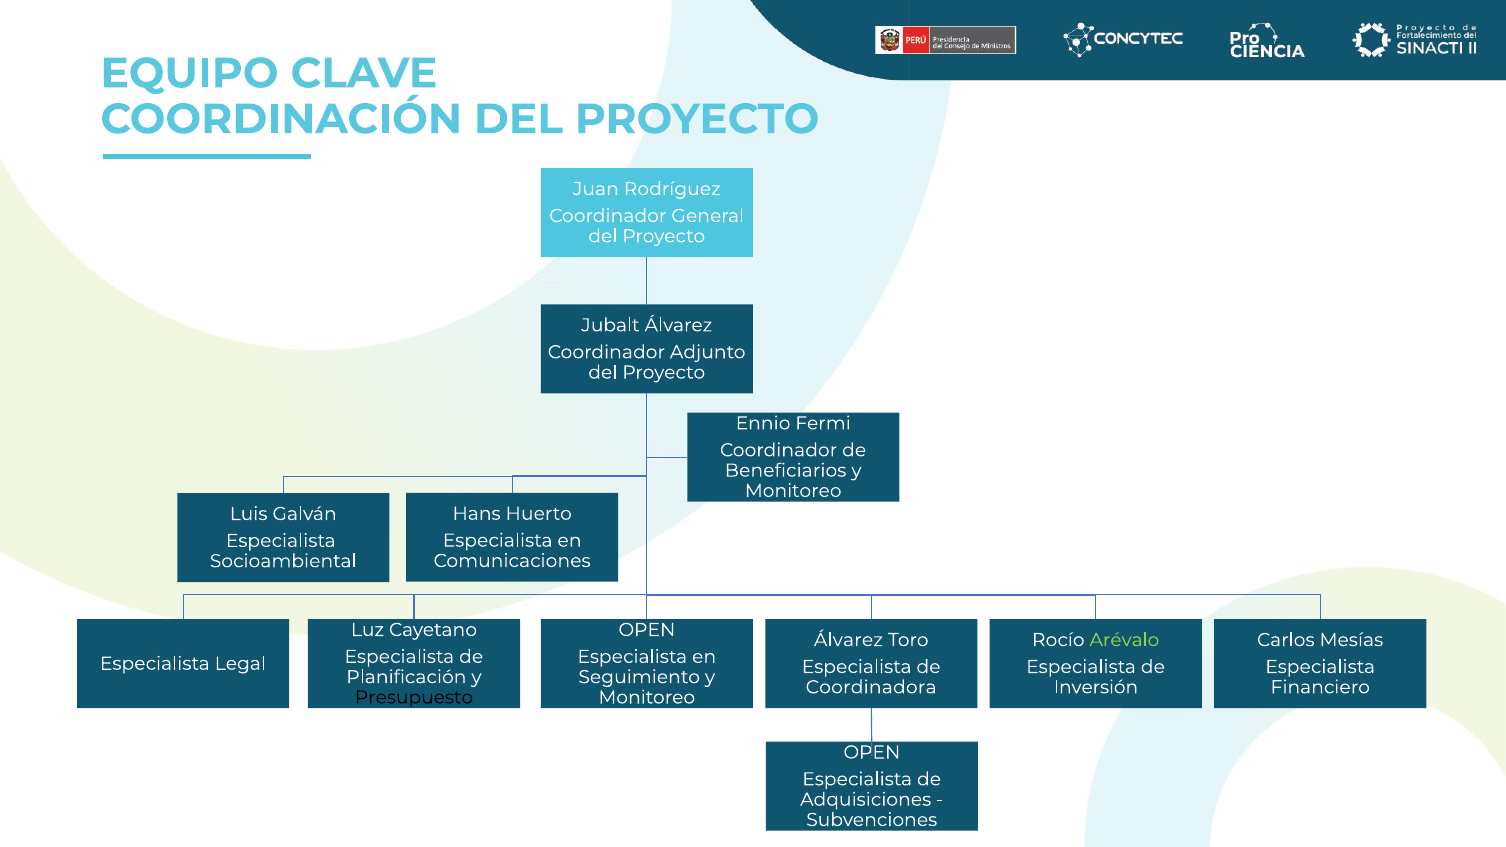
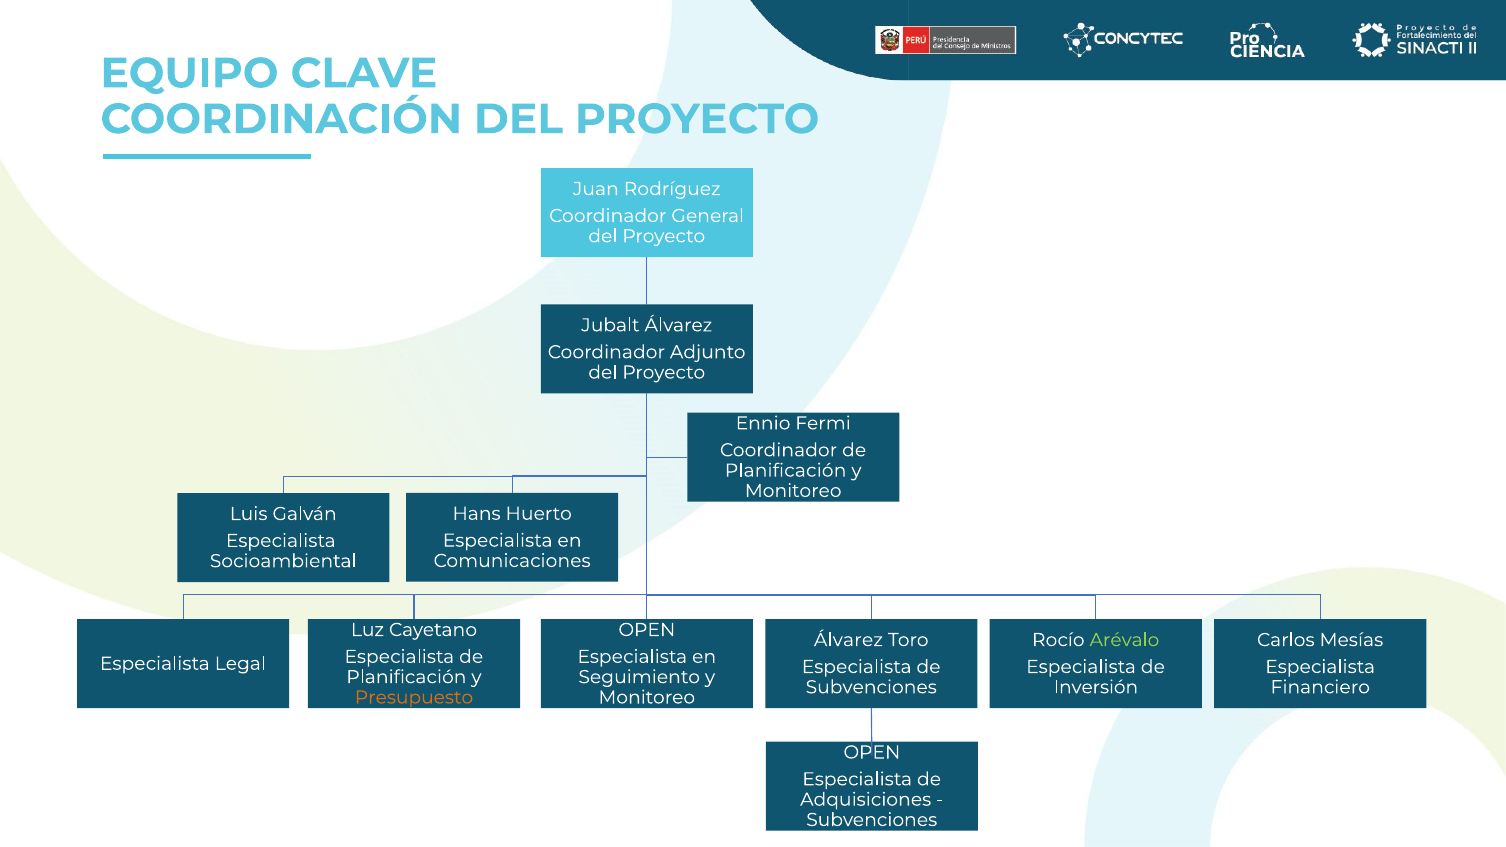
Beneficiarios at (786, 471): Beneficiarios -> Planificación
Coordinadora at (871, 687): Coordinadora -> Subvenciones
Presupuesto colour: black -> orange
